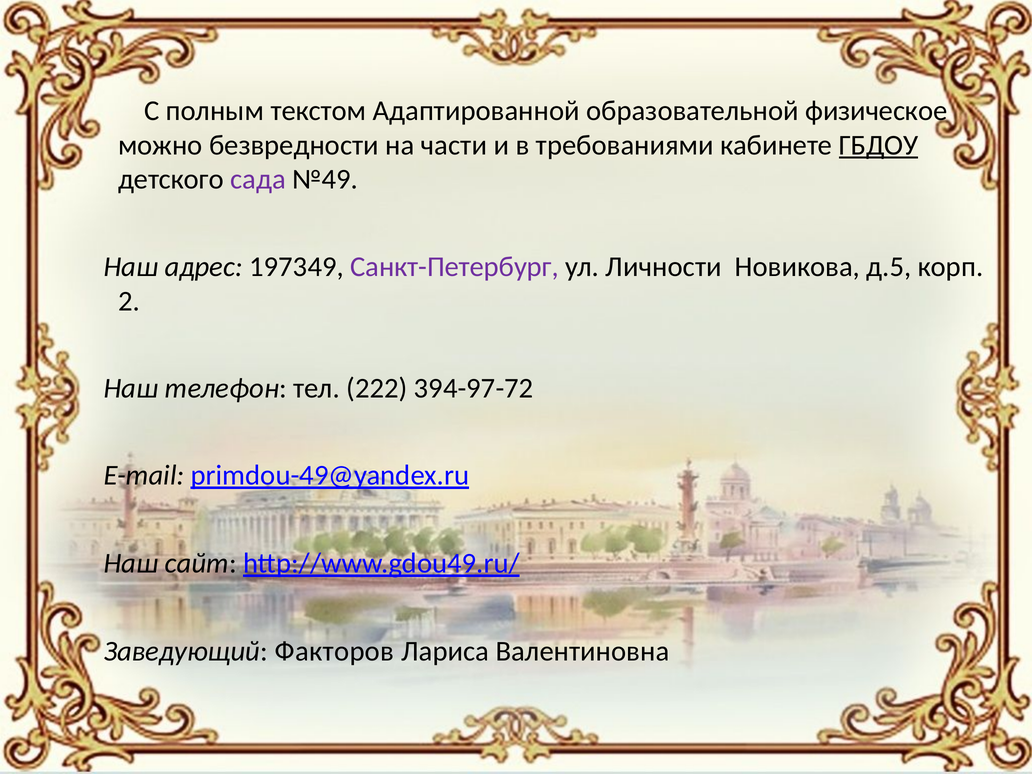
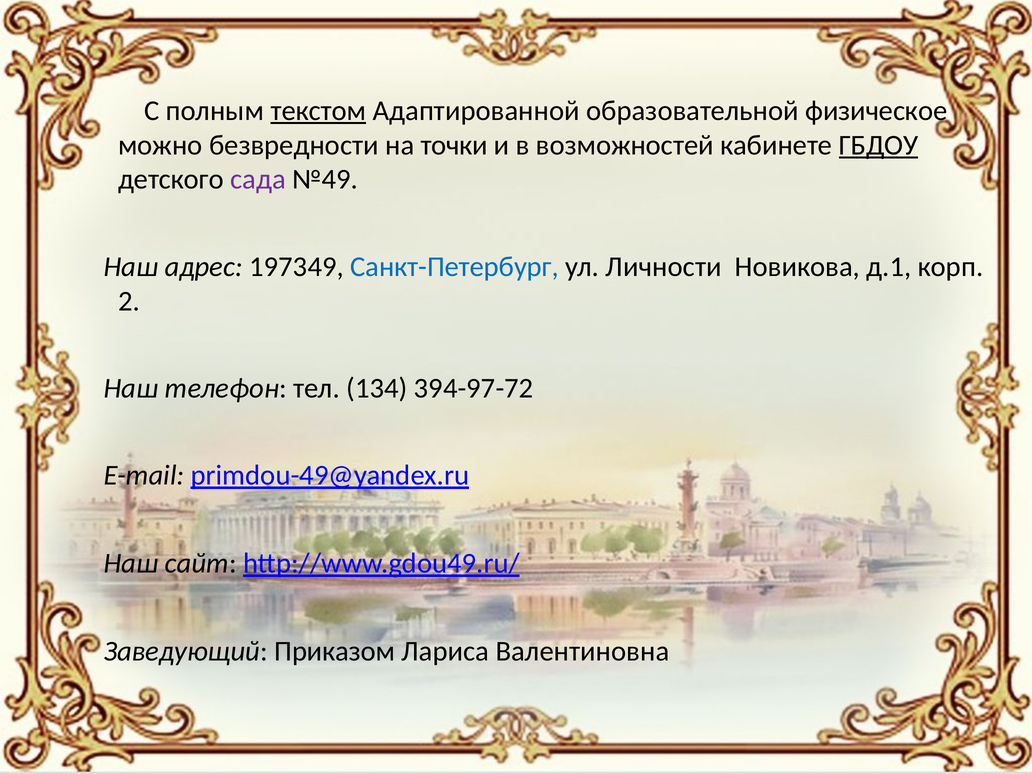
текстом underline: none -> present
части: части -> точки
требованиями: требованиями -> возможностей
Санкт-Петербург colour: purple -> blue
д.5: д.5 -> д.1
222: 222 -> 134
Факторов: Факторов -> Приказом
